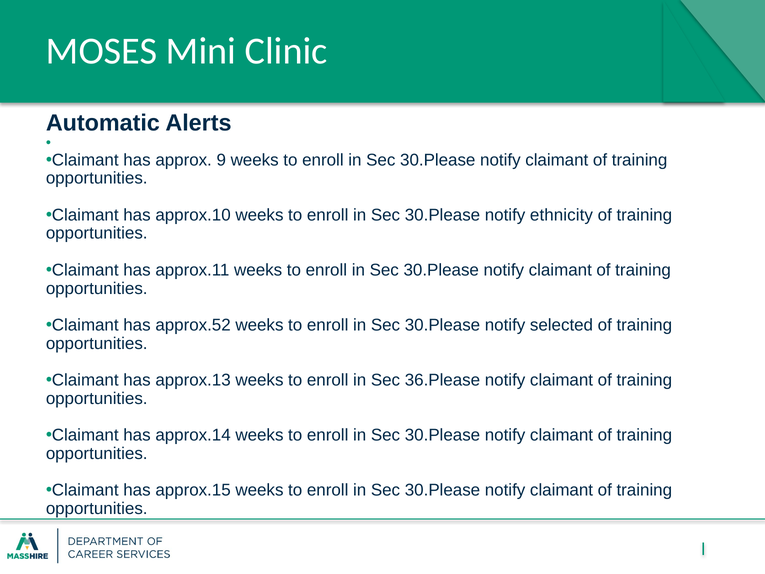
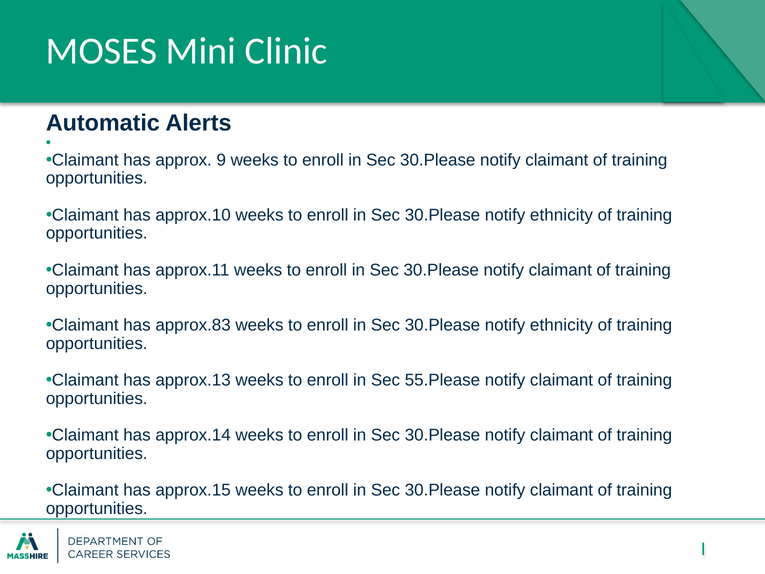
approx.52: approx.52 -> approx.83
selected at (562, 325): selected -> ethnicity
36.Please: 36.Please -> 55.Please
